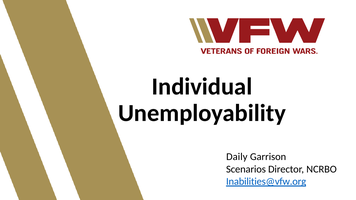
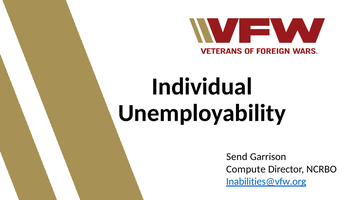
Daily: Daily -> Send
Scenarios: Scenarios -> Compute
